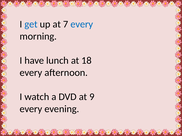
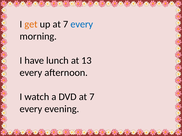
get colour: blue -> orange
18: 18 -> 13
DVD at 9: 9 -> 7
